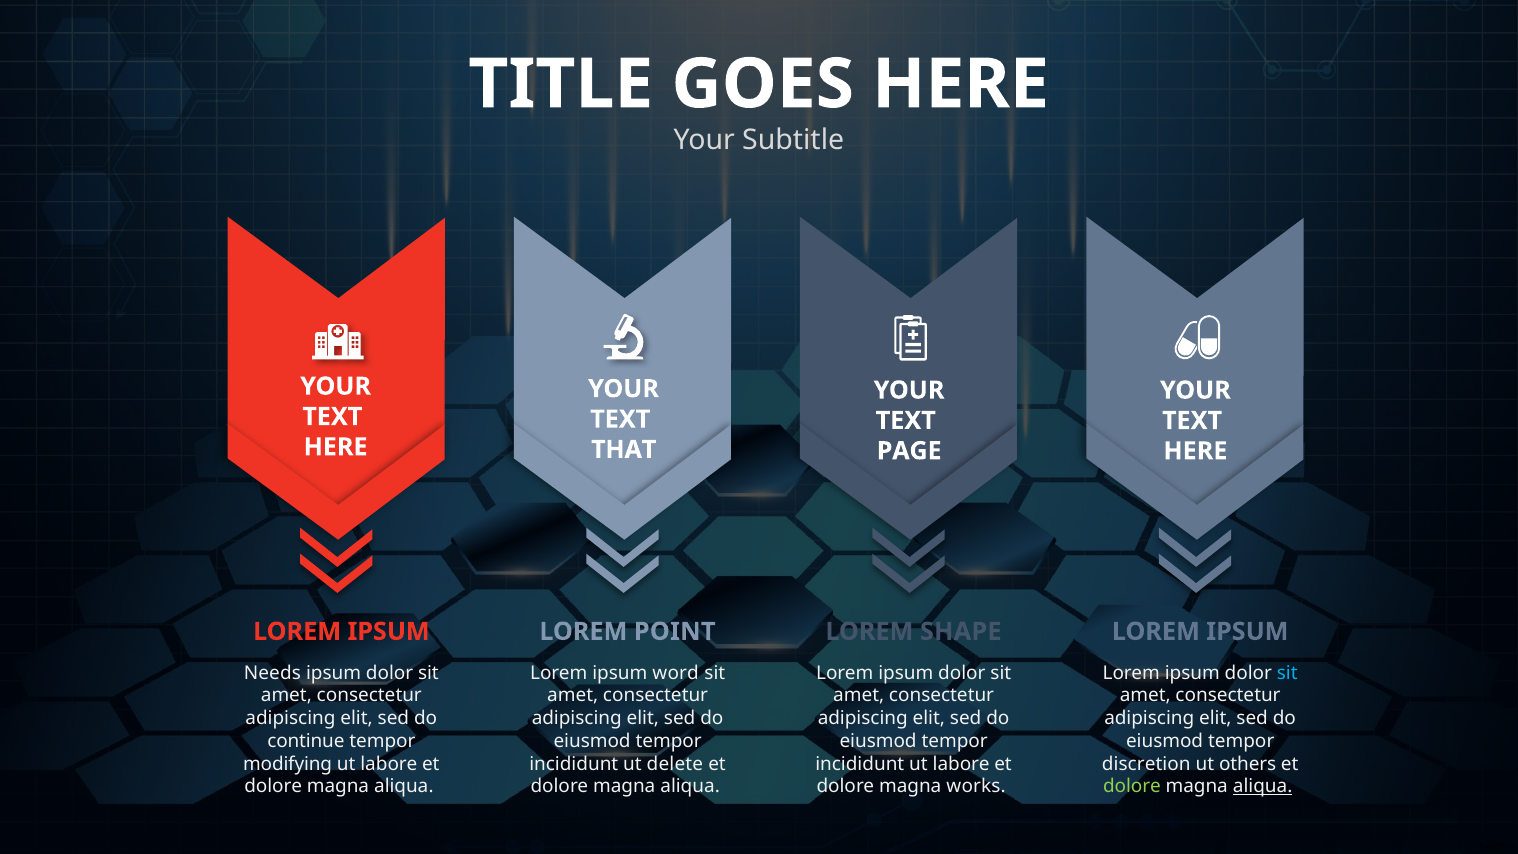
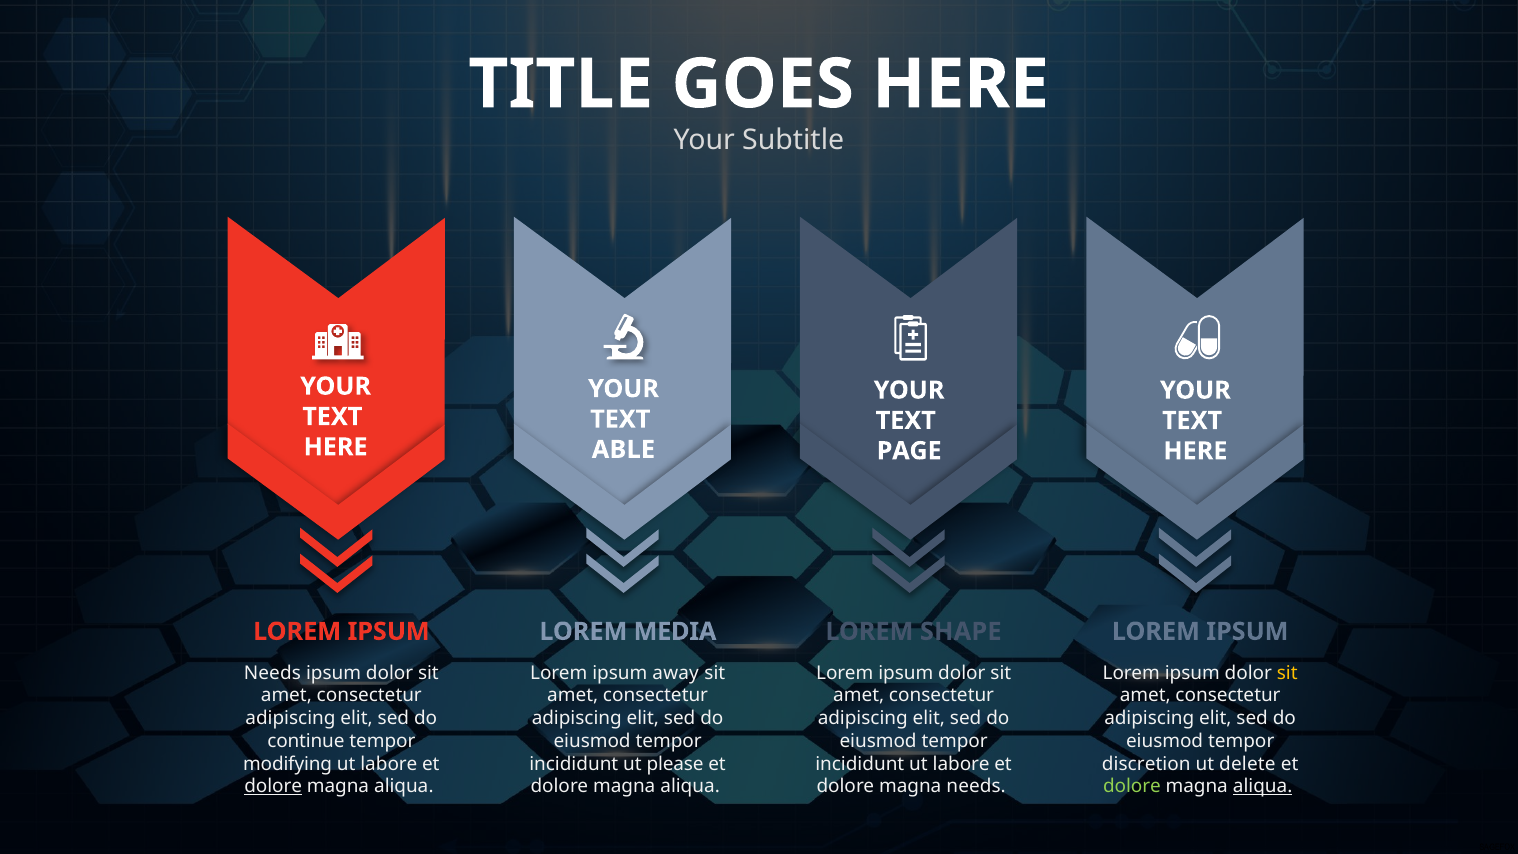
THAT: THAT -> ABLE
POINT: POINT -> MEDIA
word: word -> away
sit at (1287, 673) colour: light blue -> yellow
delete: delete -> please
others: others -> delete
dolore at (273, 787) underline: none -> present
magna works: works -> needs
